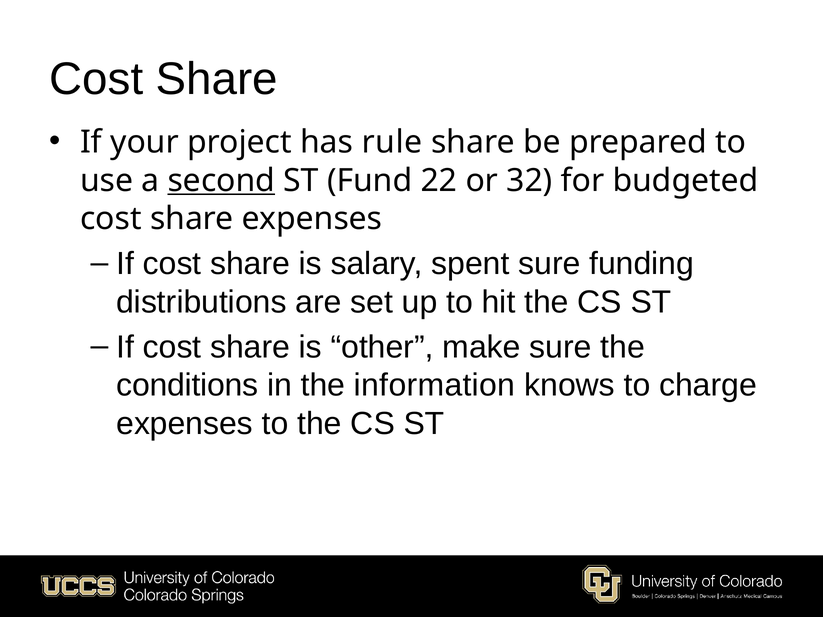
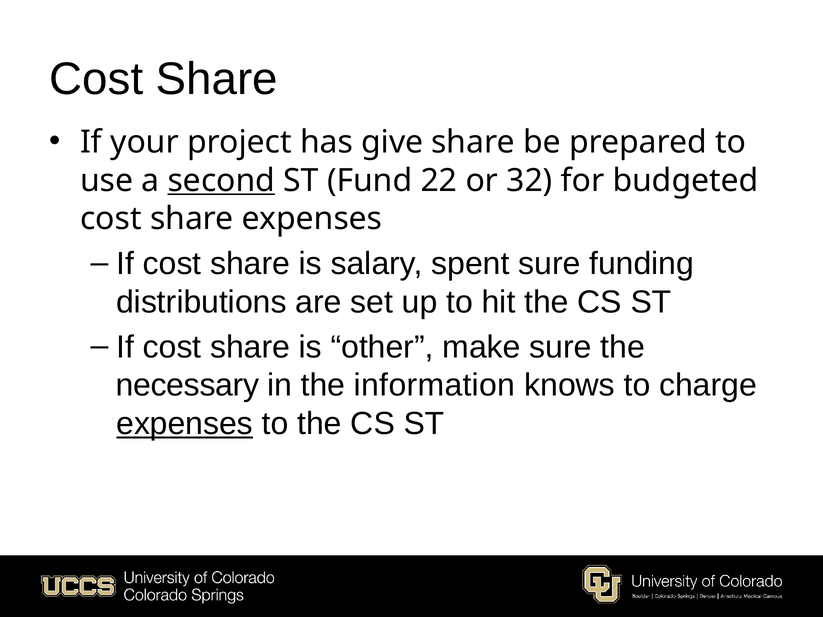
rule: rule -> give
conditions: conditions -> necessary
expenses at (185, 424) underline: none -> present
